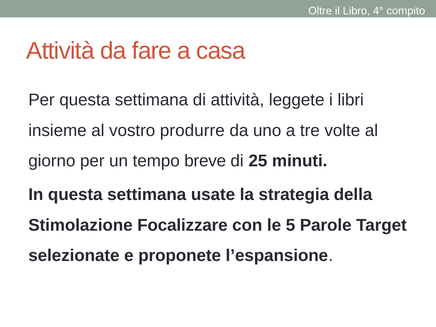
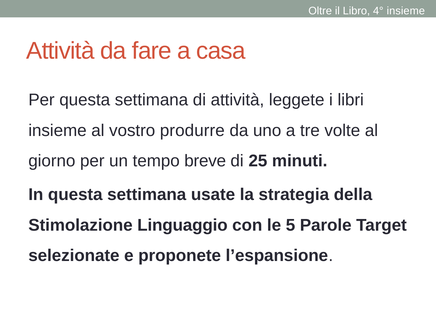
4° compito: compito -> insieme
Focalizzare: Focalizzare -> Linguaggio
